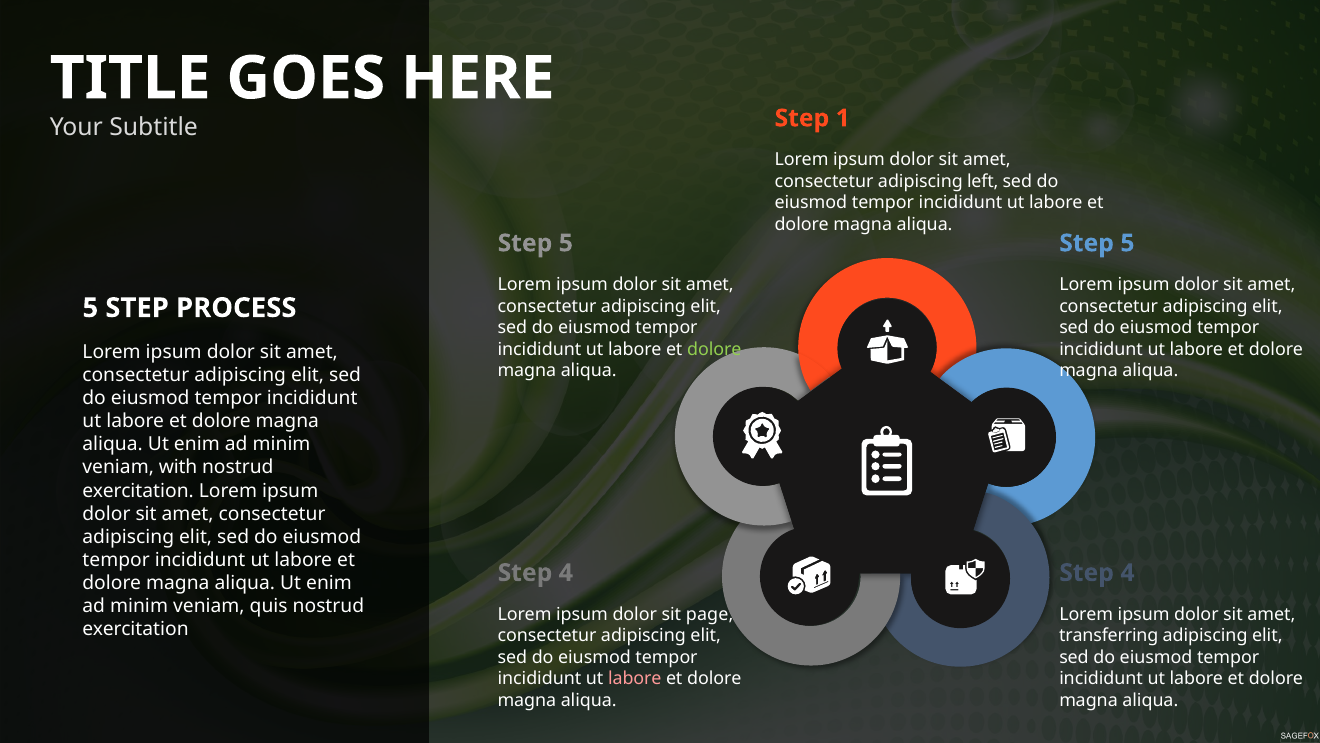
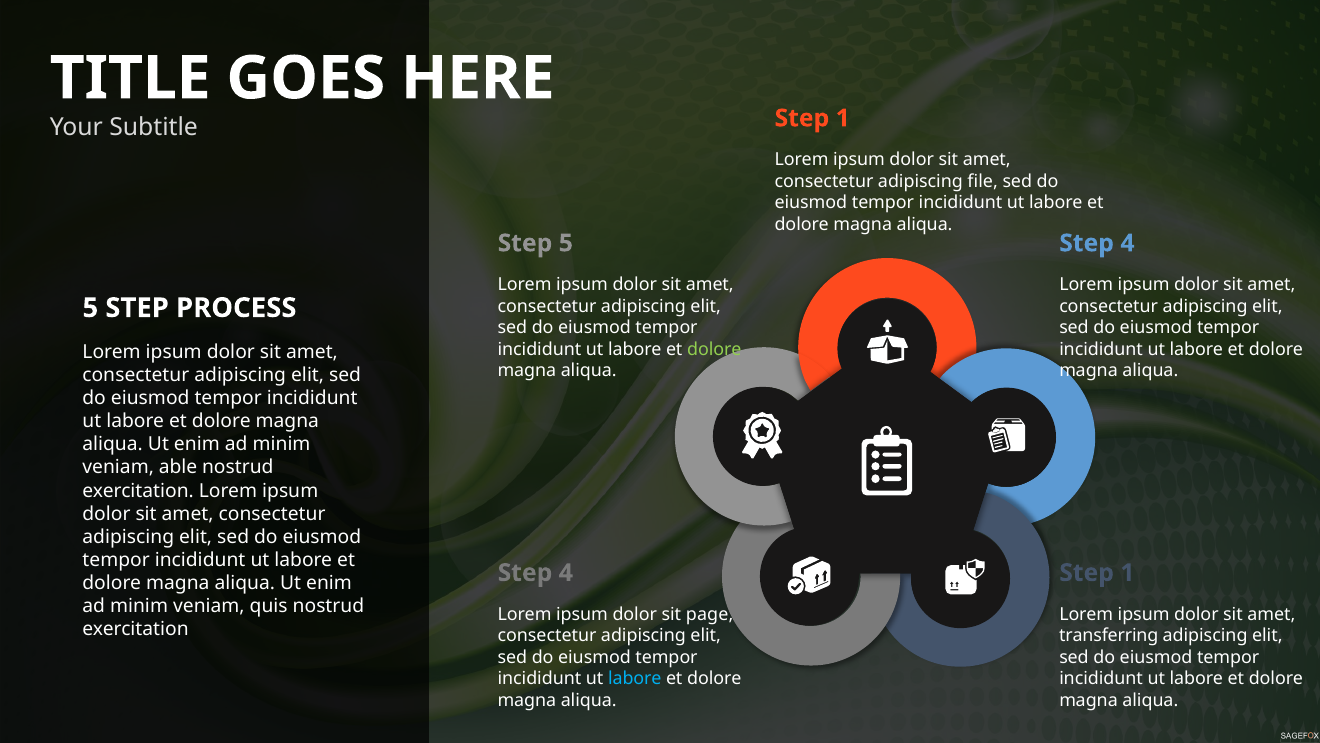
left: left -> file
5 at (1127, 243): 5 -> 4
with: with -> able
4 at (1127, 572): 4 -> 1
labore at (635, 678) colour: pink -> light blue
